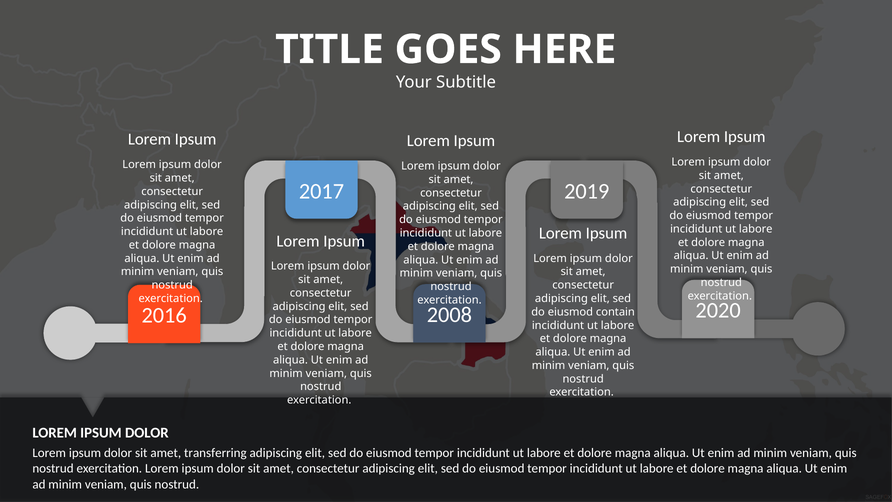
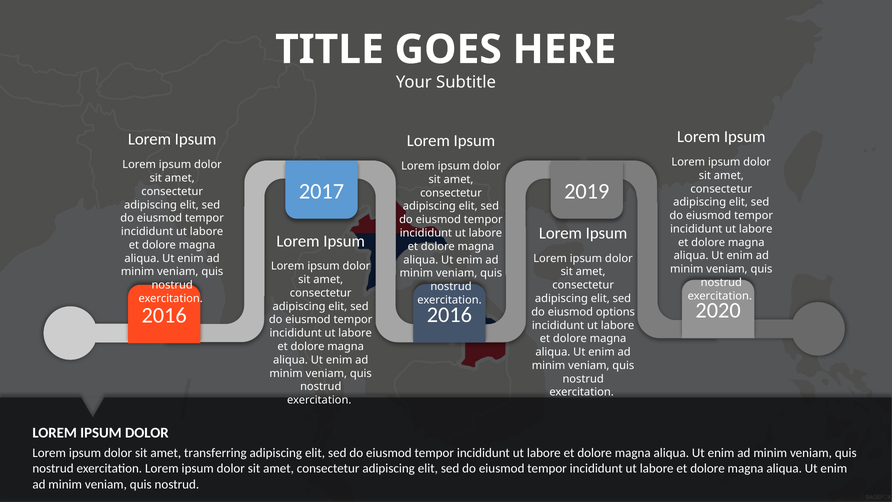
2008 at (449, 315): 2008 -> 2016
contain: contain -> options
